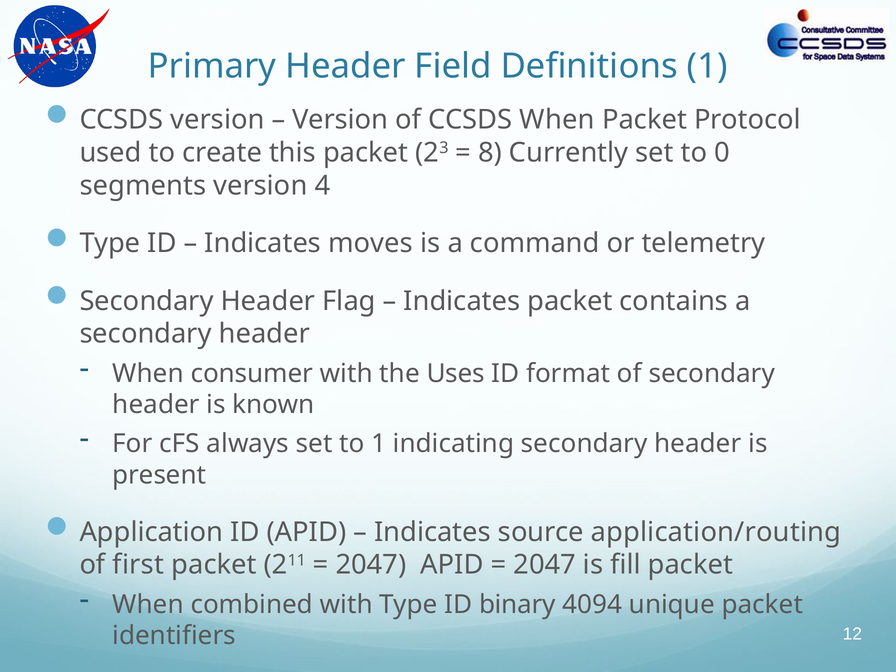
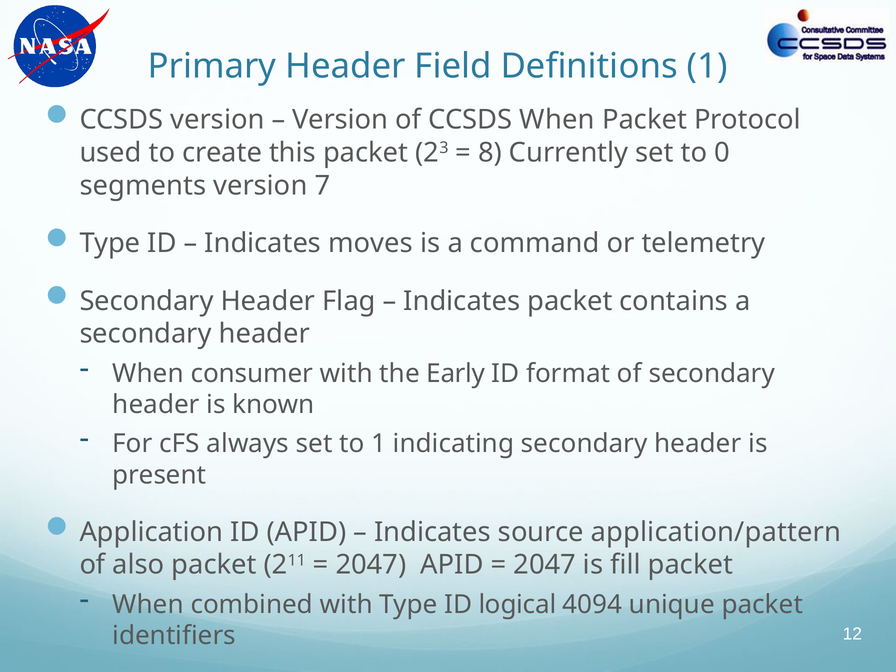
4: 4 -> 7
Uses: Uses -> Early
application/routing: application/routing -> application/pattern
first: first -> also
binary: binary -> logical
